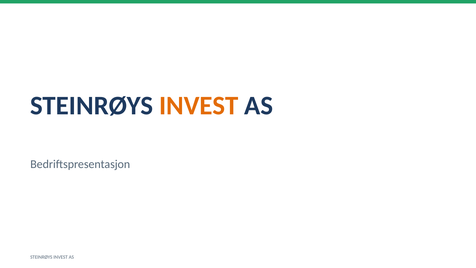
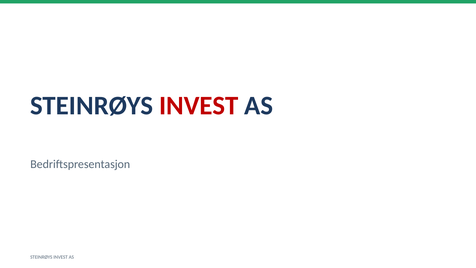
INVEST at (199, 106) colour: orange -> red
